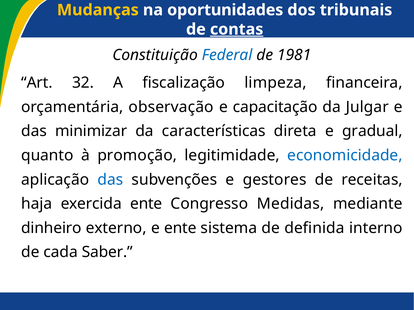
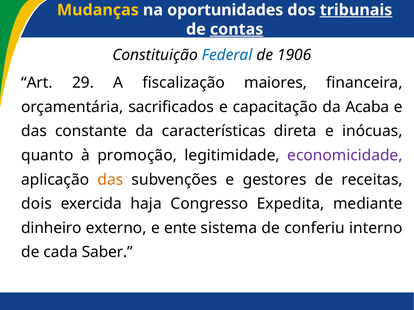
tribunais underline: none -> present
1981: 1981 -> 1906
32: 32 -> 29
limpeza: limpeza -> maiores
observação: observação -> sacrificados
Julgar: Julgar -> Acaba
minimizar: minimizar -> constante
gradual: gradual -> inócuas
economicidade colour: blue -> purple
das at (110, 180) colour: blue -> orange
haja: haja -> dois
exercida ente: ente -> haja
Medidas: Medidas -> Expedita
definida: definida -> conferiu
